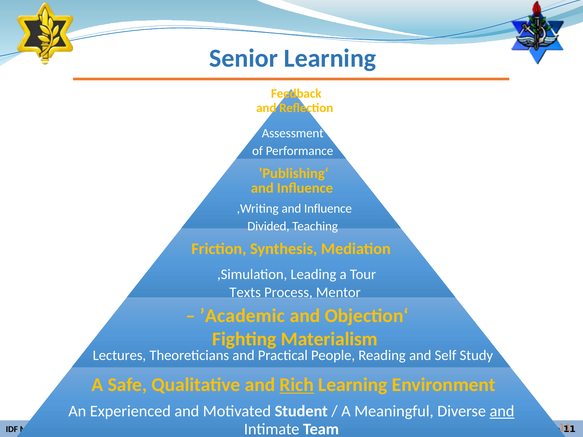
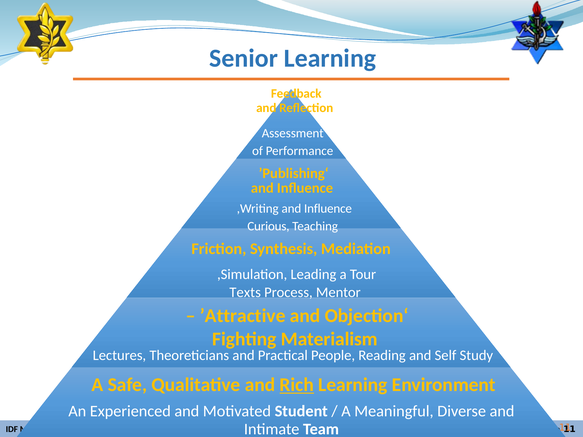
Divided: Divided -> Curious
Academic: Academic -> Attractive
and at (502, 411) underline: present -> none
